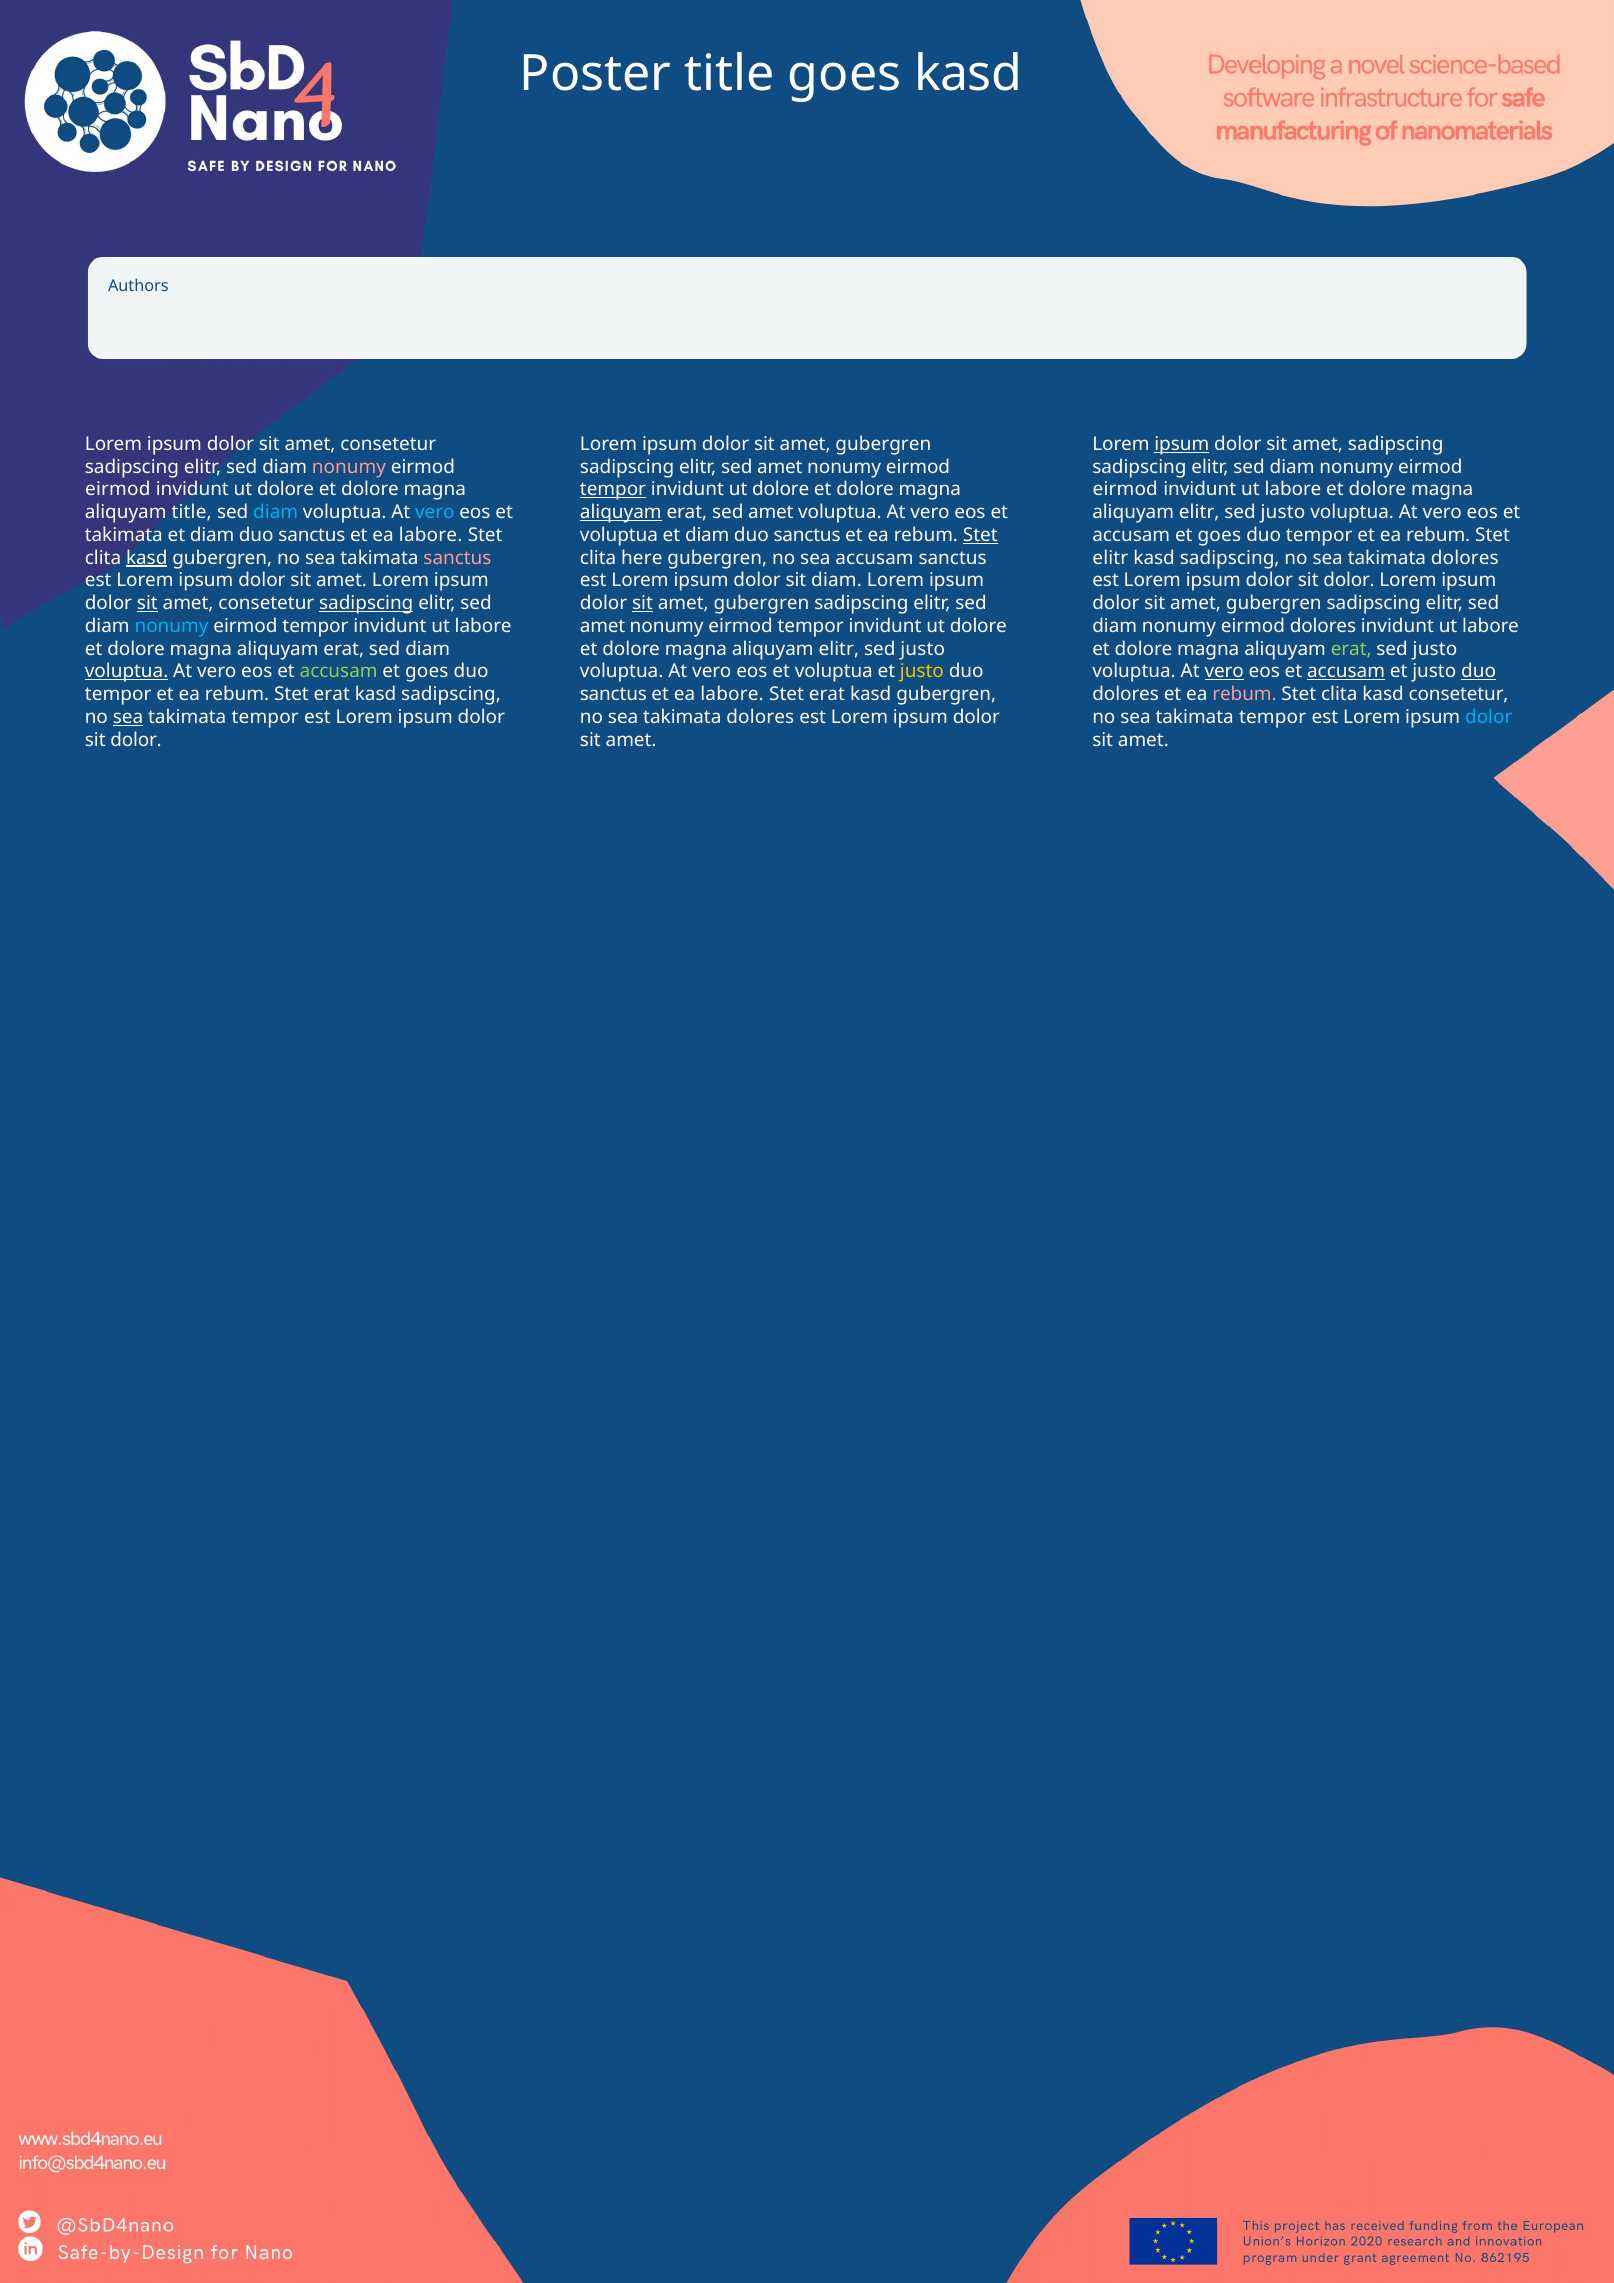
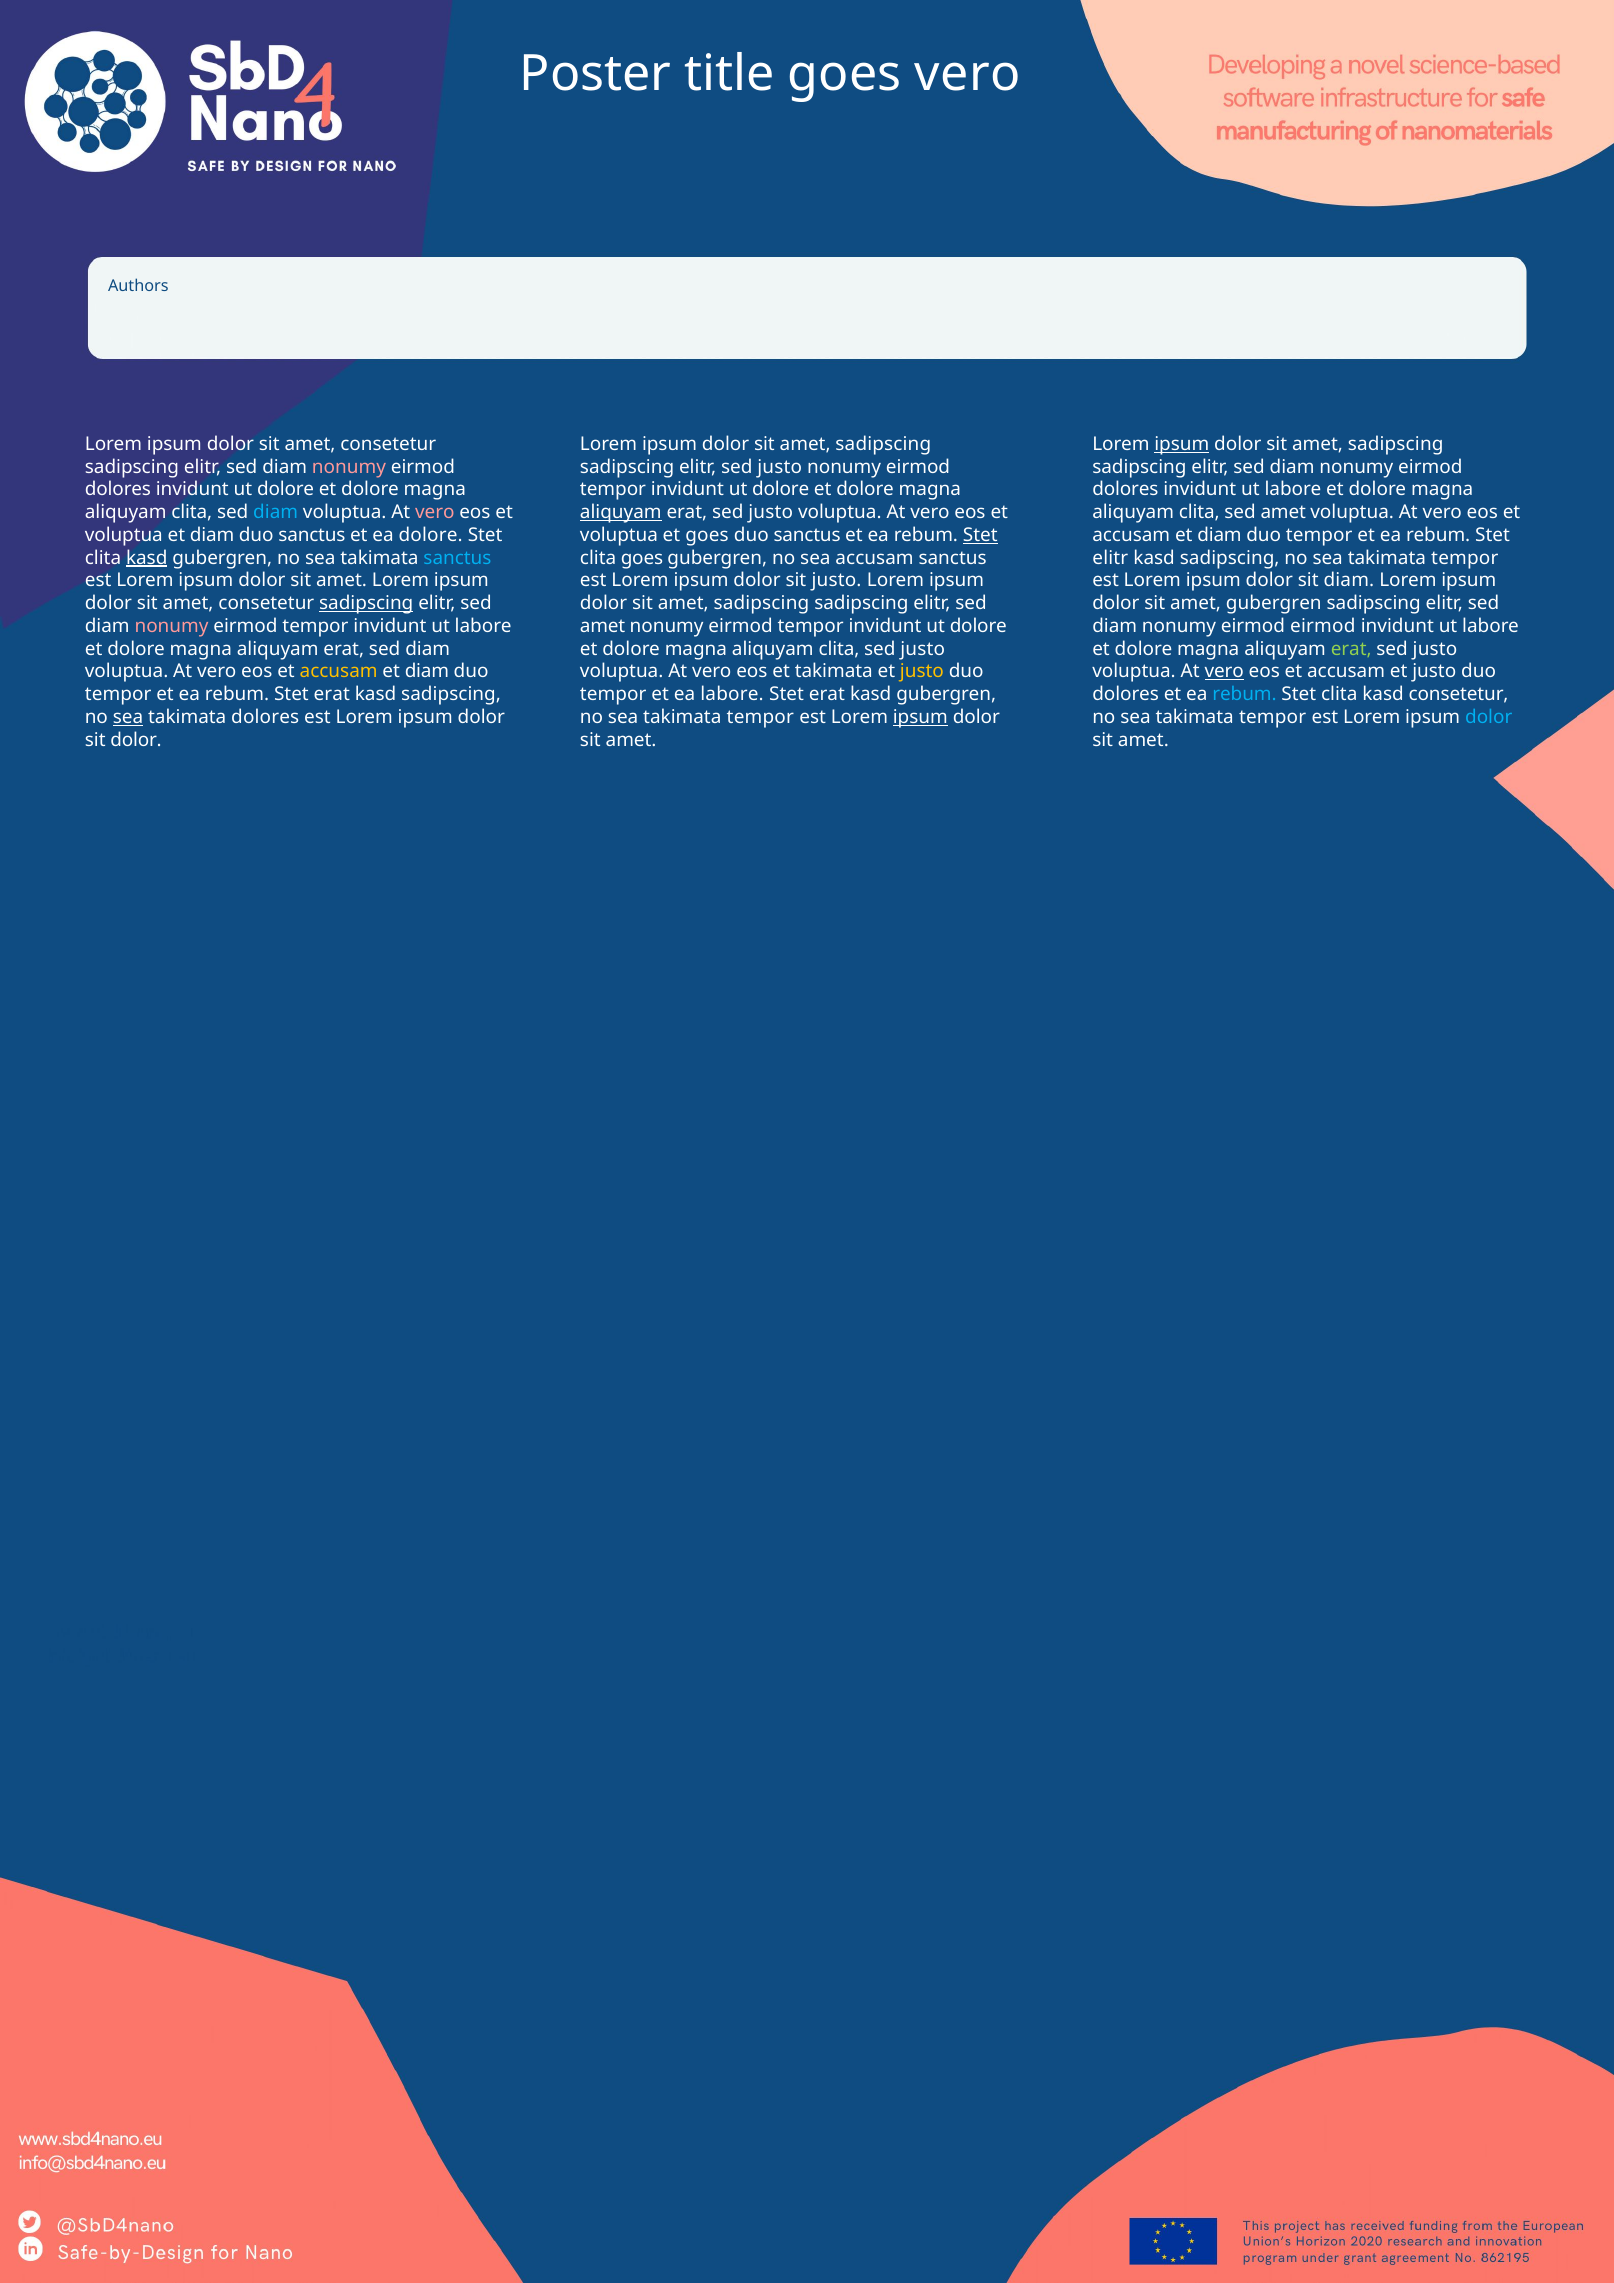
goes kasd: kasd -> vero
gubergren at (883, 444): gubergren -> sadipscing
amet at (780, 467): amet -> justo
eirmod at (118, 490): eirmod -> dolores
tempor at (613, 490) underline: present -> none
eirmod at (1125, 490): eirmod -> dolores
title at (192, 513): title -> clita
vero at (435, 513) colour: light blue -> pink
amet at (771, 513): amet -> justo
elitr at (1199, 513): elitr -> clita
justo at (1283, 513): justo -> amet
takimata at (124, 535): takimata -> voluptua
labore at (431, 535): labore -> dolore
diam at (707, 535): diam -> goes
goes at (1219, 535): goes -> diam
sanctus at (457, 558) colour: pink -> light blue
clita here: here -> goes
dolores at (1465, 558): dolores -> tempor
sit diam: diam -> justo
dolor at (1349, 581): dolor -> diam
sit at (147, 604) underline: present -> none
sit at (642, 604) underline: present -> none
gubergren at (761, 604): gubergren -> sadipscing
nonumy at (172, 626) colour: light blue -> pink
eirmod dolores: dolores -> eirmod
elitr at (839, 649): elitr -> clita
voluptua at (127, 672) underline: present -> none
accusam at (339, 672) colour: light green -> yellow
goes at (427, 672): goes -> diam
voluptua at (834, 672): voluptua -> takimata
accusam at (1346, 672) underline: present -> none
duo at (1479, 672) underline: present -> none
sanctus at (613, 695): sanctus -> tempor
rebum at (1245, 695) colour: pink -> light blue
tempor at (265, 717): tempor -> dolores
dolores at (760, 717): dolores -> tempor
ipsum at (920, 717) underline: none -> present
